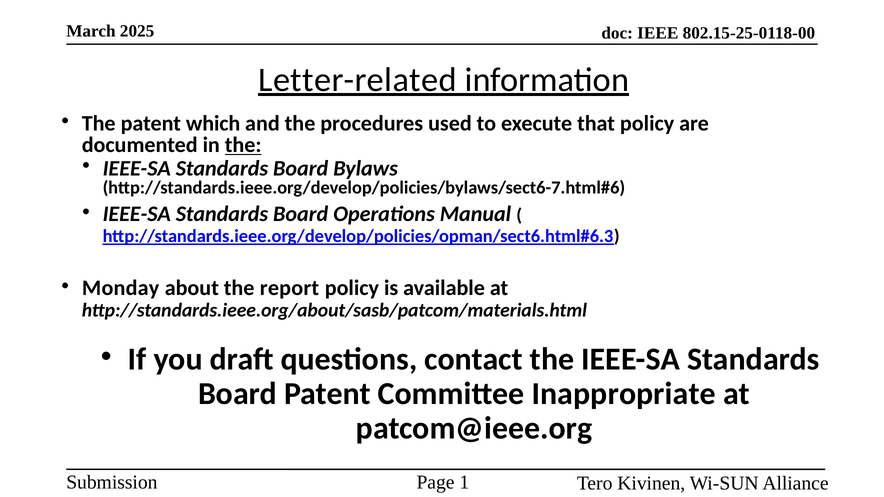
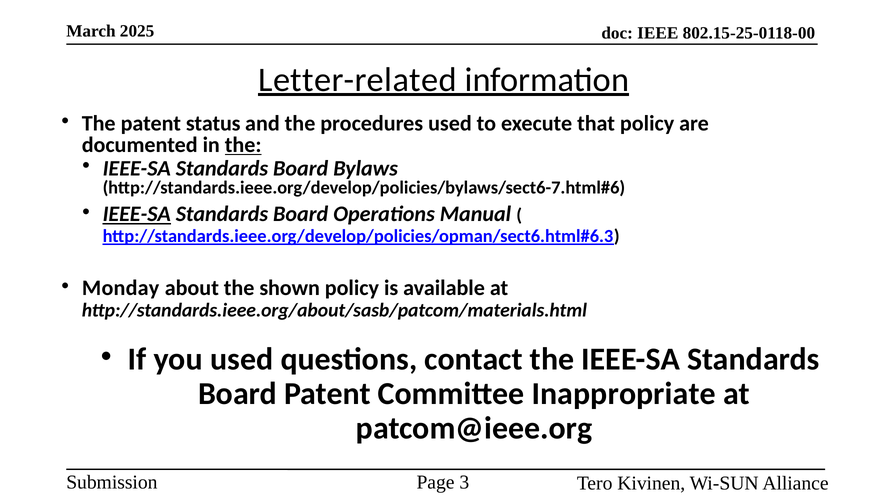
which: which -> status
IEEE-SA at (137, 214) underline: none -> present
report: report -> shown
you draft: draft -> used
1: 1 -> 3
